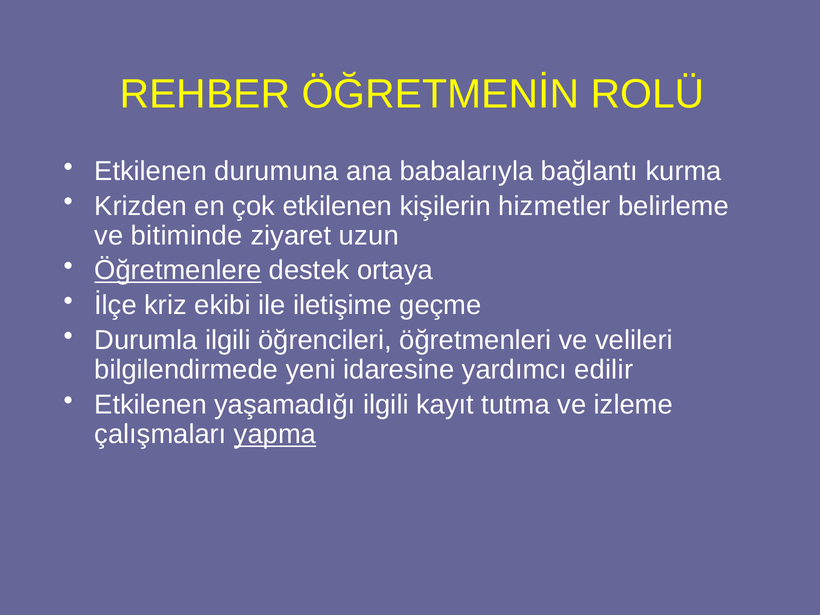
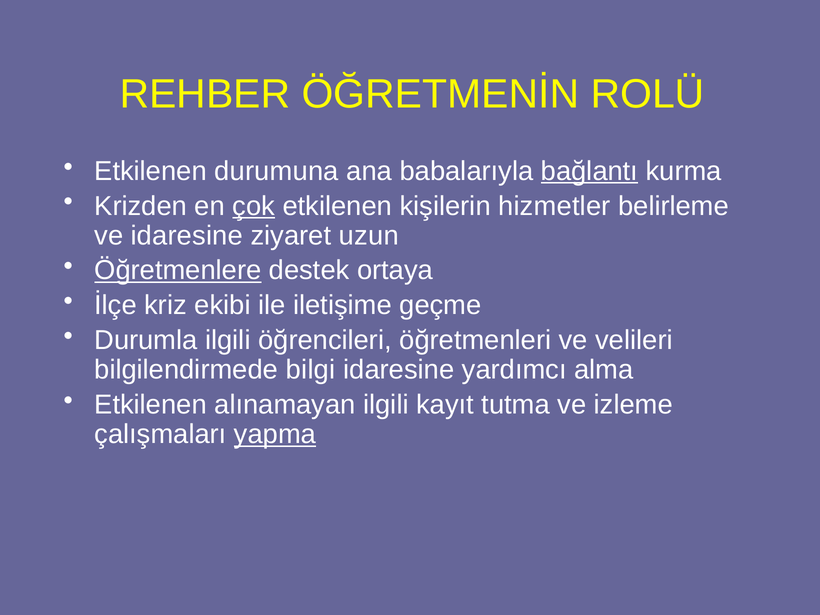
bağlantı underline: none -> present
çok underline: none -> present
ve bitiminde: bitiminde -> idaresine
yeni: yeni -> bilgi
edilir: edilir -> alma
yaşamadığı: yaşamadığı -> alınamayan
